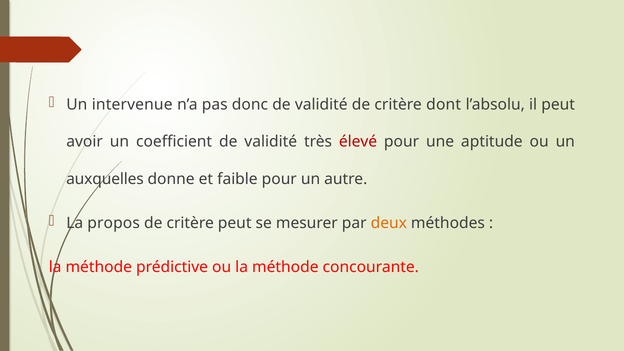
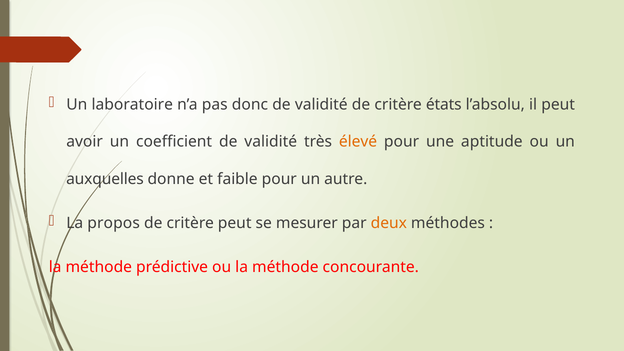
intervenue: intervenue -> laboratoire
dont: dont -> états
élevé colour: red -> orange
